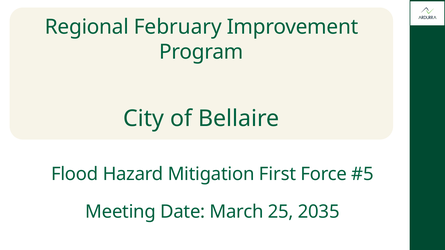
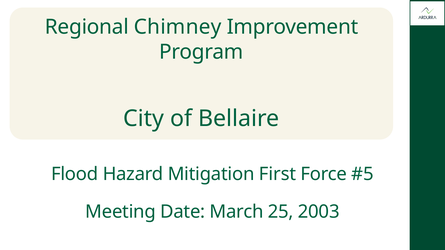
February: February -> Chimney
2035: 2035 -> 2003
